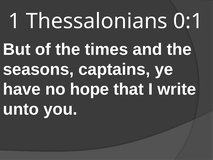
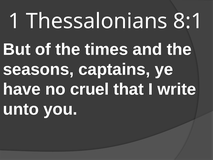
0:1: 0:1 -> 8:1
hope: hope -> cruel
